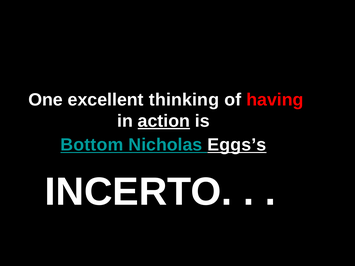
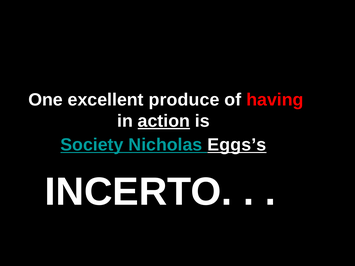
theory underline: none -> present
thinking: thinking -> produce
Bottom: Bottom -> Society
